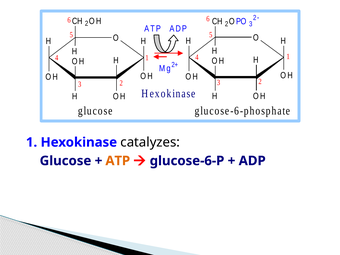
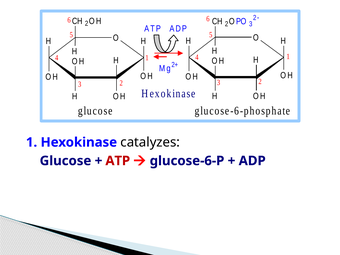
ATP at (118, 161) colour: orange -> red
